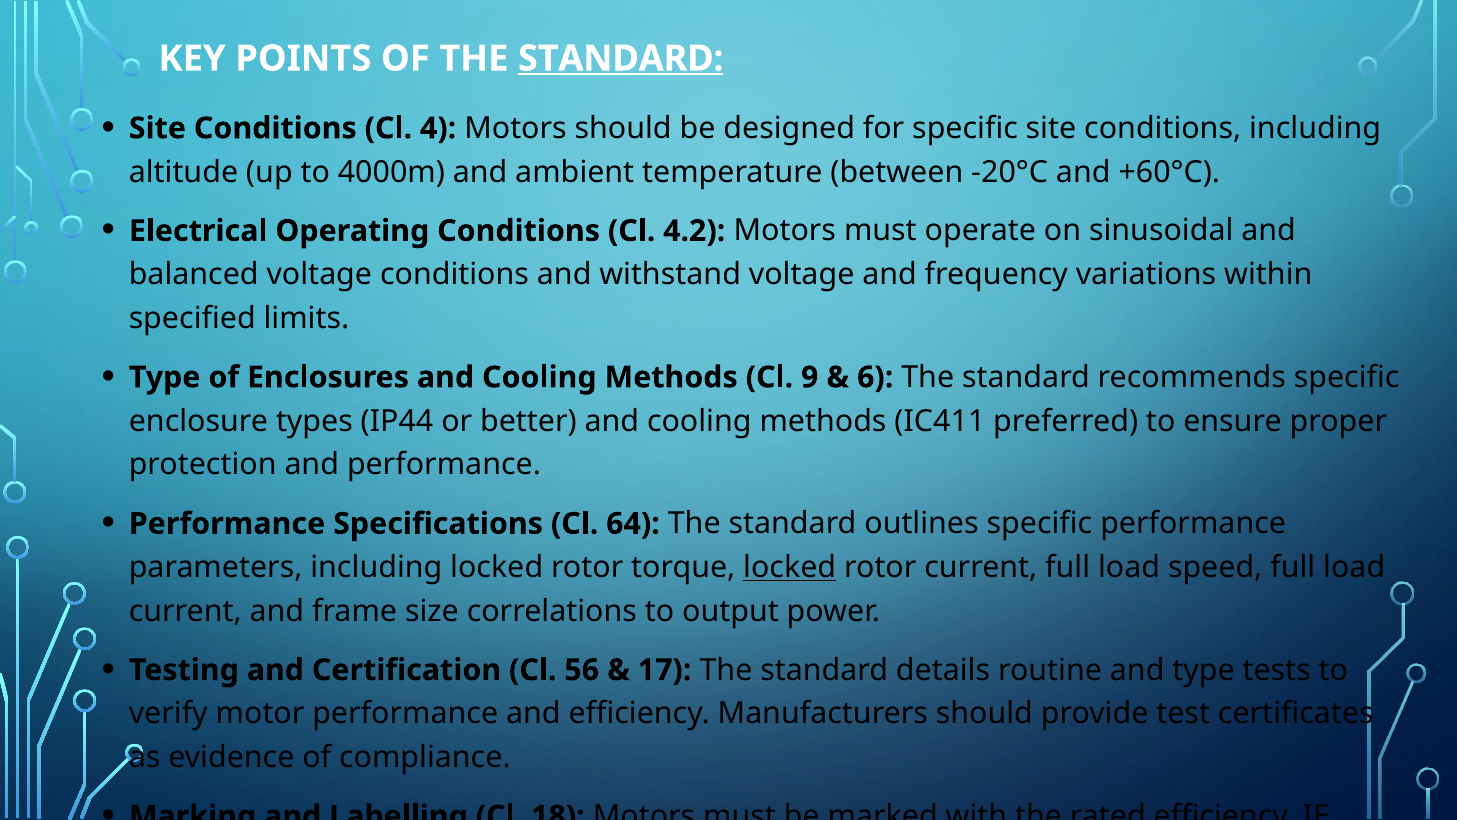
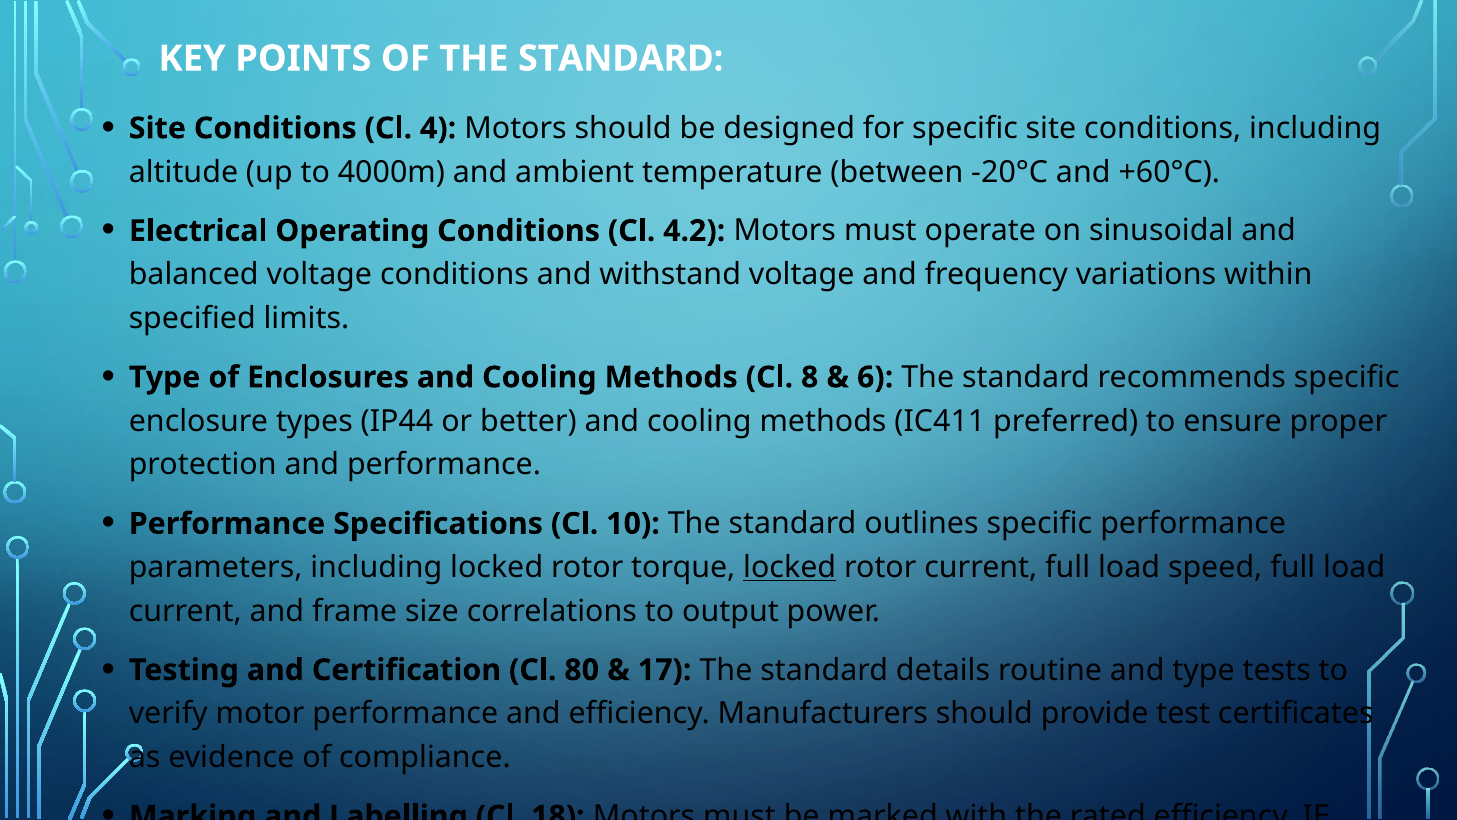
STANDARD at (621, 58) underline: present -> none
9: 9 -> 8
64: 64 -> 10
56: 56 -> 80
